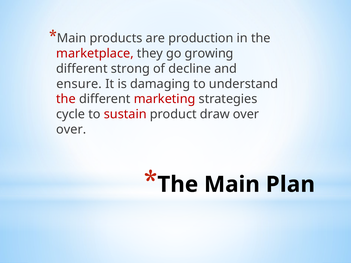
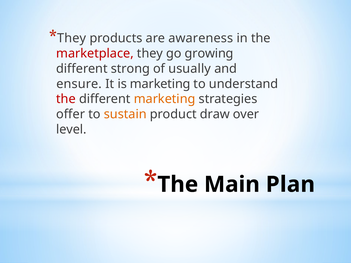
Main at (72, 38): Main -> They
production: production -> awareness
decline: decline -> usually
is damaging: damaging -> marketing
marketing at (165, 99) colour: red -> orange
cycle: cycle -> offer
sustain colour: red -> orange
over at (71, 130): over -> level
